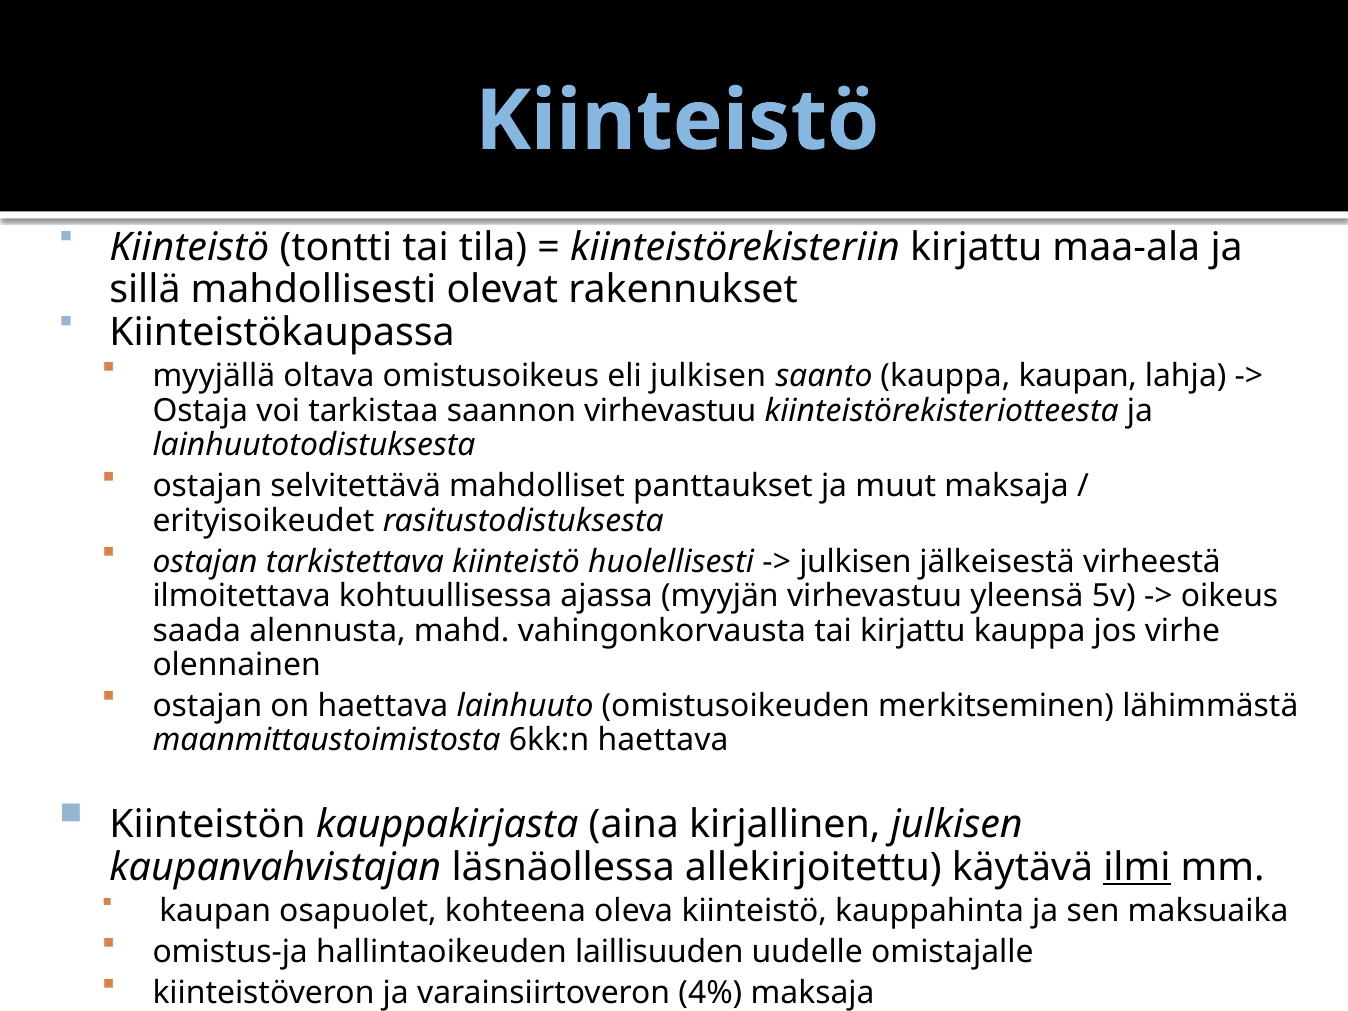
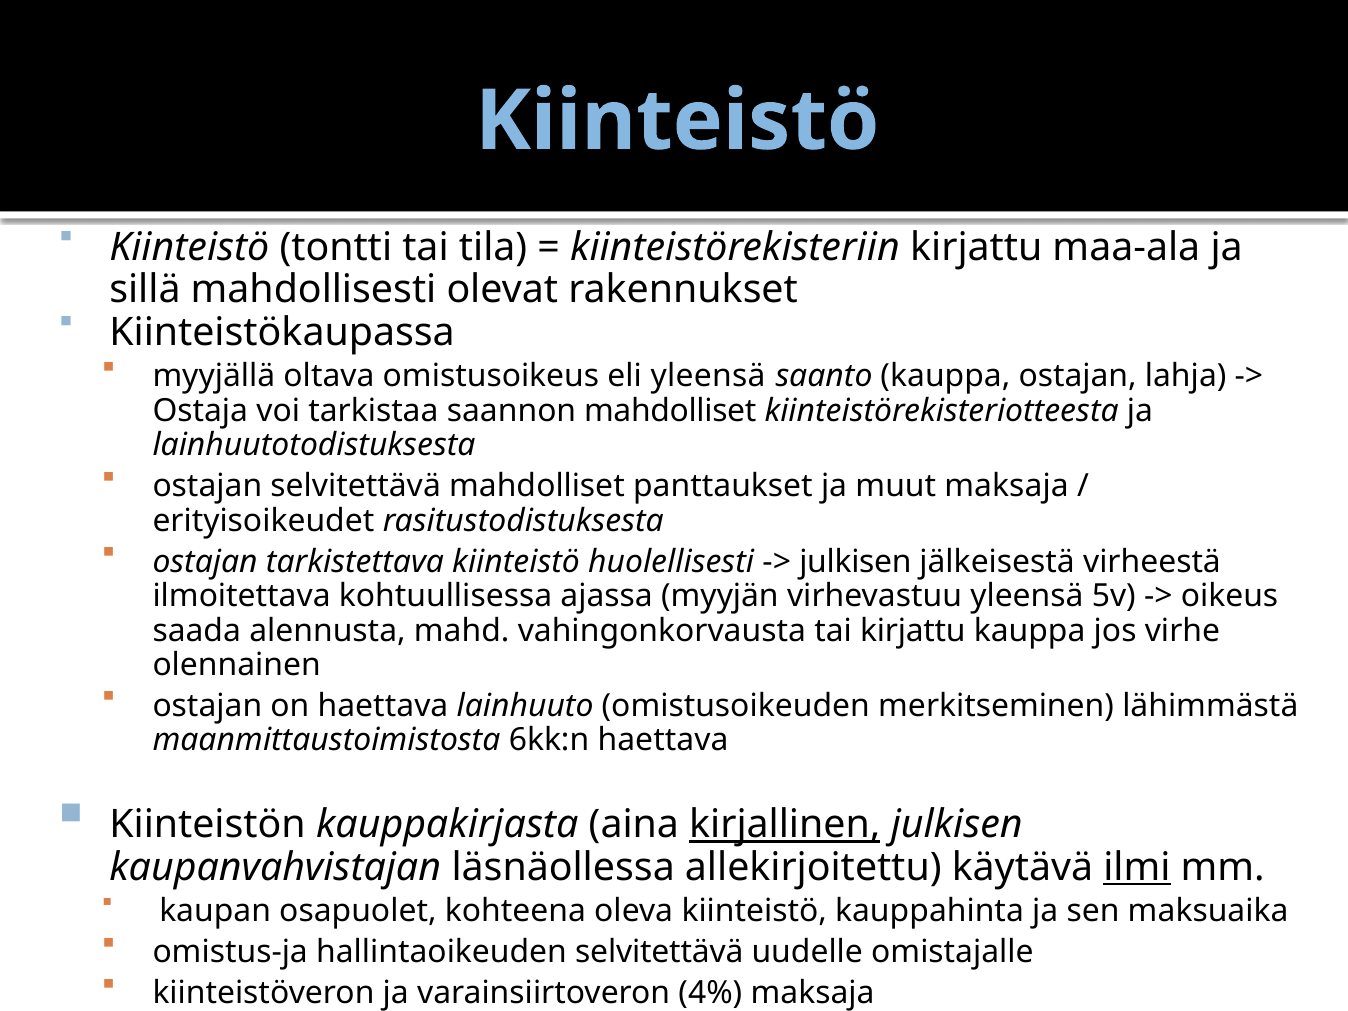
eli julkisen: julkisen -> yleensä
kauppa kaupan: kaupan -> ostajan
saannon virhevastuu: virhevastuu -> mahdolliset
kirjallinen underline: none -> present
hallintaoikeuden laillisuuden: laillisuuden -> selvitettävä
